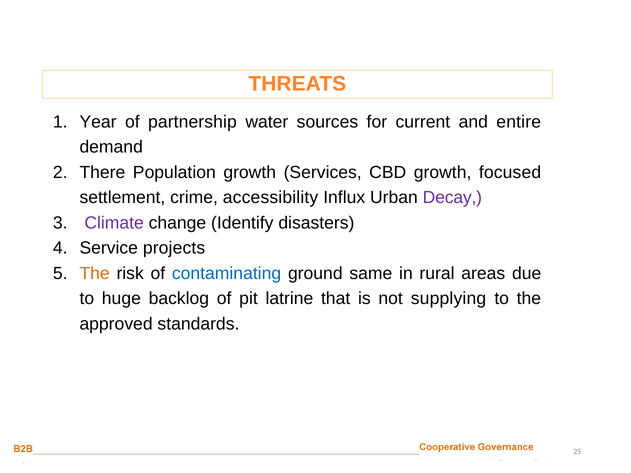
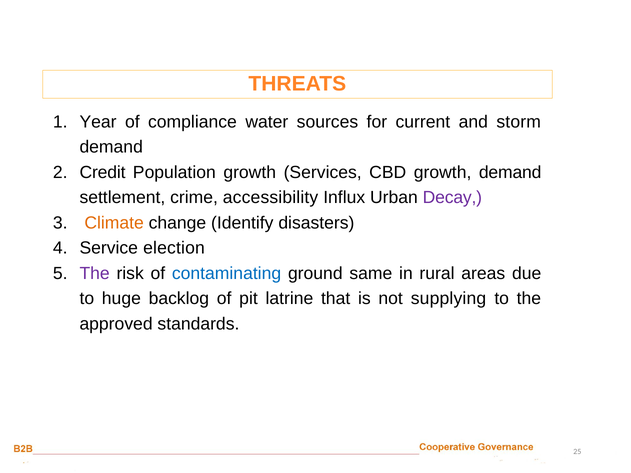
partnership: partnership -> compliance
entire: entire -> storm
There: There -> Credit
growth focused: focused -> demand
Climate colour: purple -> orange
projects: projects -> election
The at (95, 273) colour: orange -> purple
